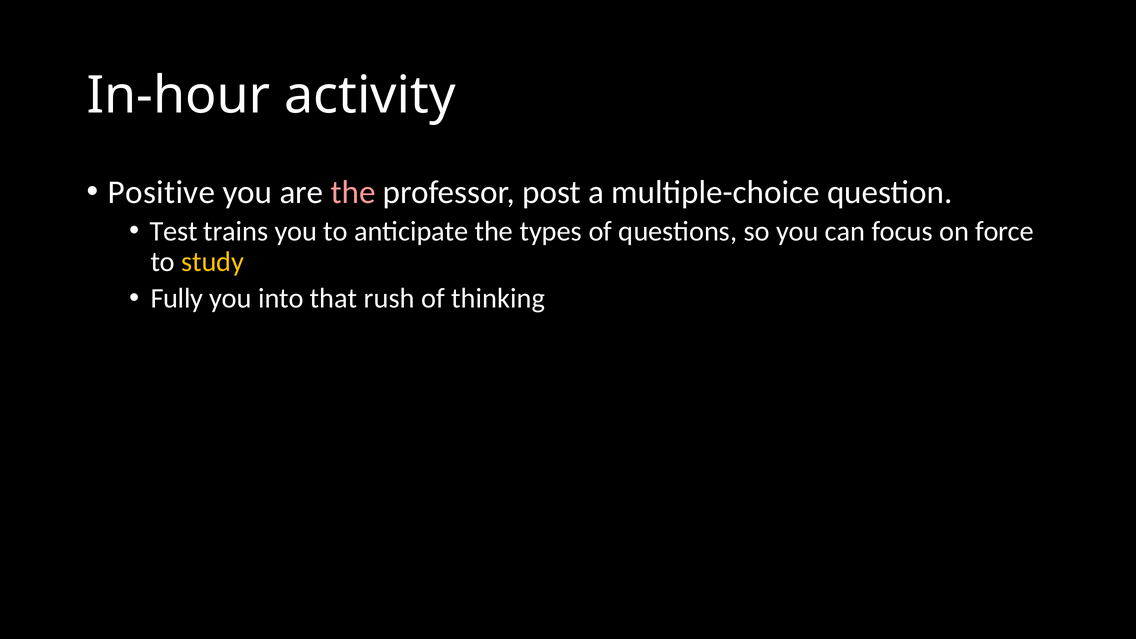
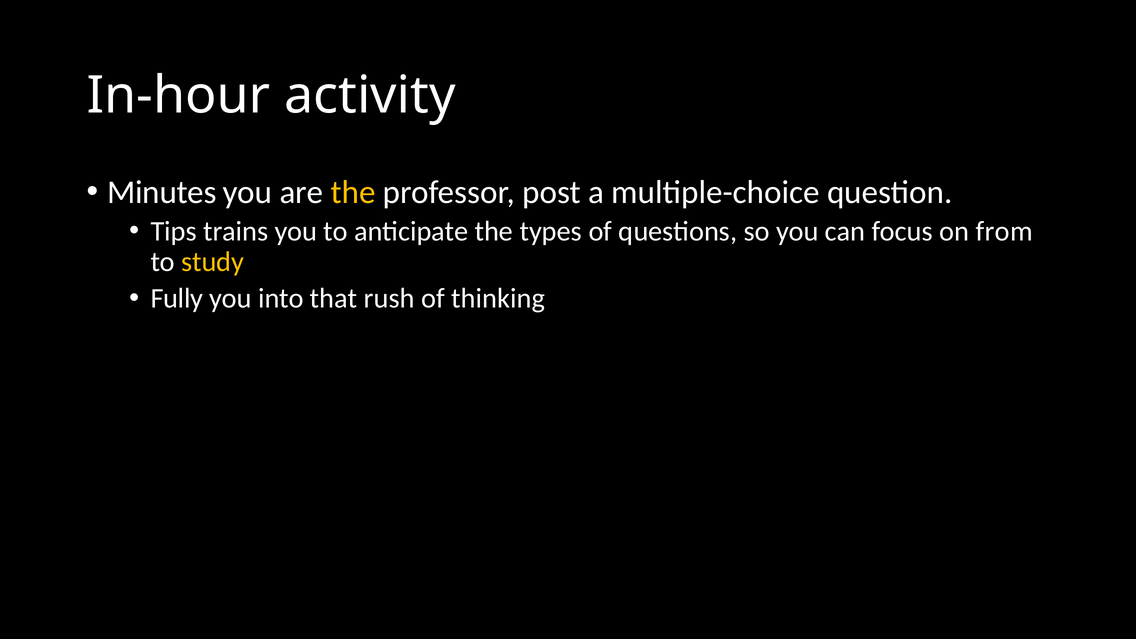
Positive: Positive -> Minutes
the at (353, 192) colour: pink -> yellow
Test: Test -> Tips
force: force -> from
